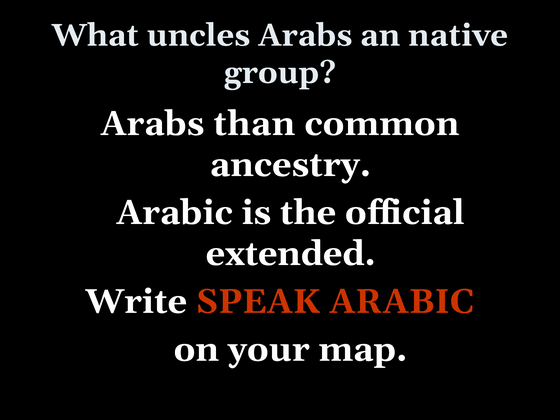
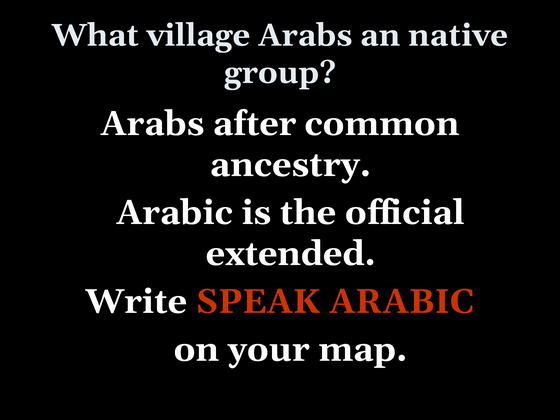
uncles: uncles -> village
than: than -> after
